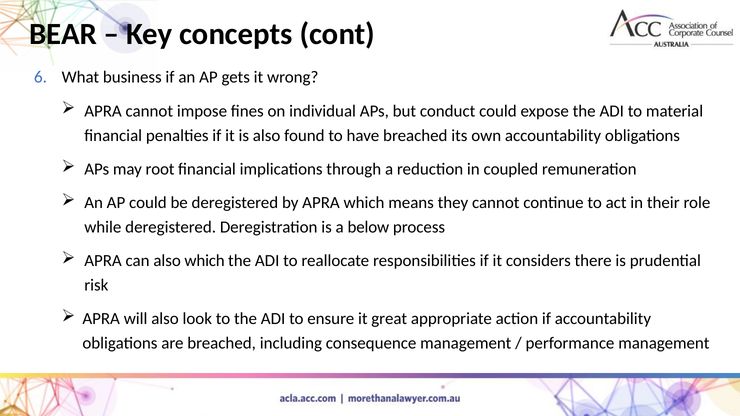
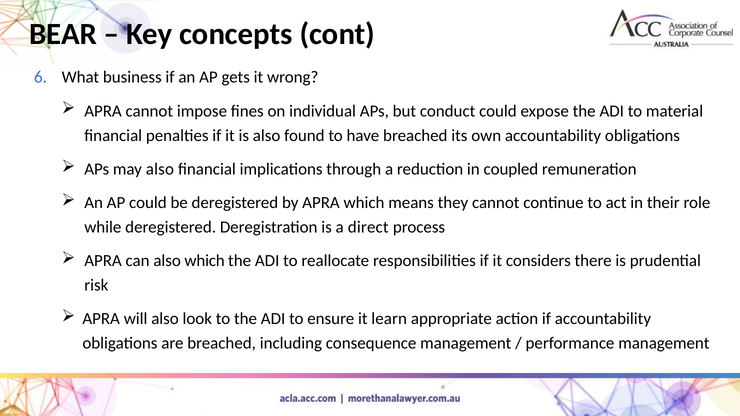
may root: root -> also
below: below -> direct
great: great -> learn
